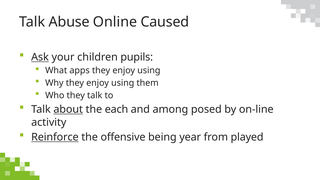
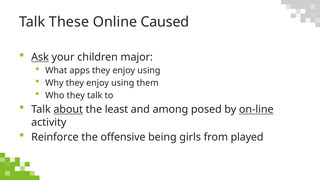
Abuse: Abuse -> These
pupils: pupils -> major
each: each -> least
on-line underline: none -> present
Reinforce underline: present -> none
year: year -> girls
